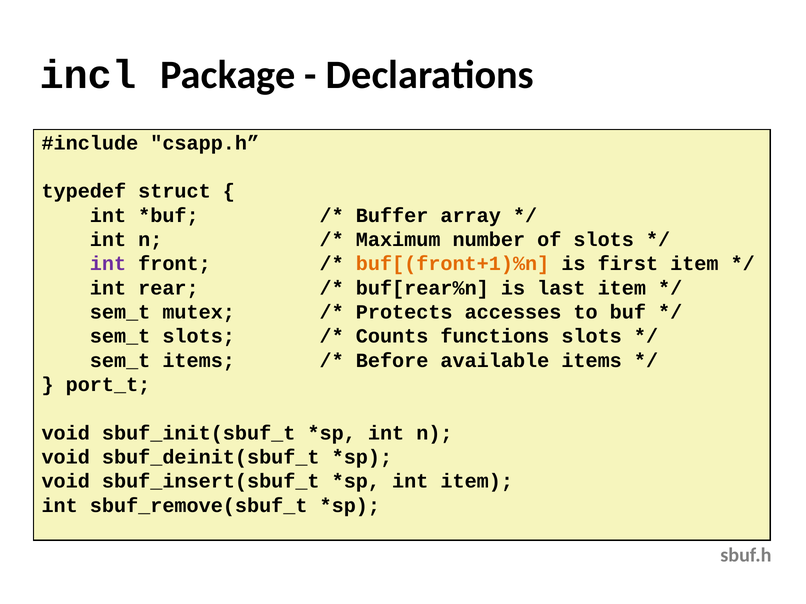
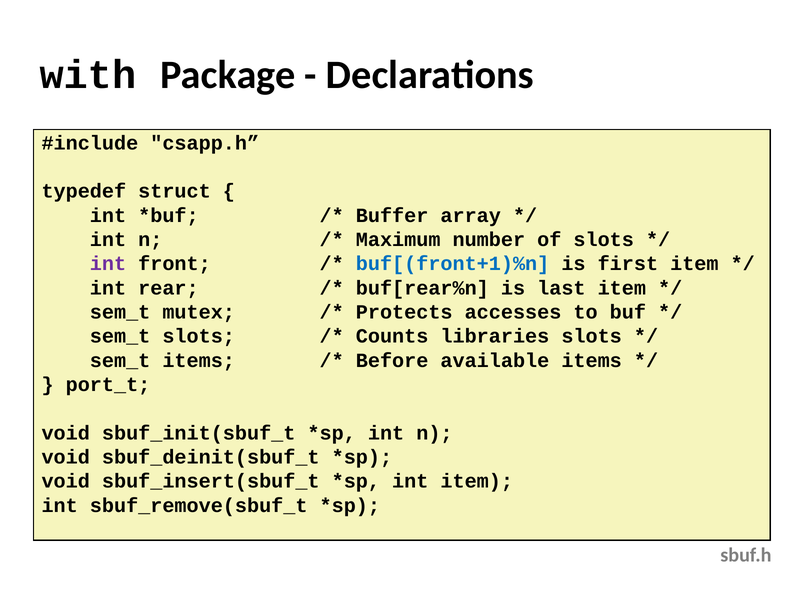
incl: incl -> with
buf[(front+1)%n colour: orange -> blue
functions: functions -> libraries
